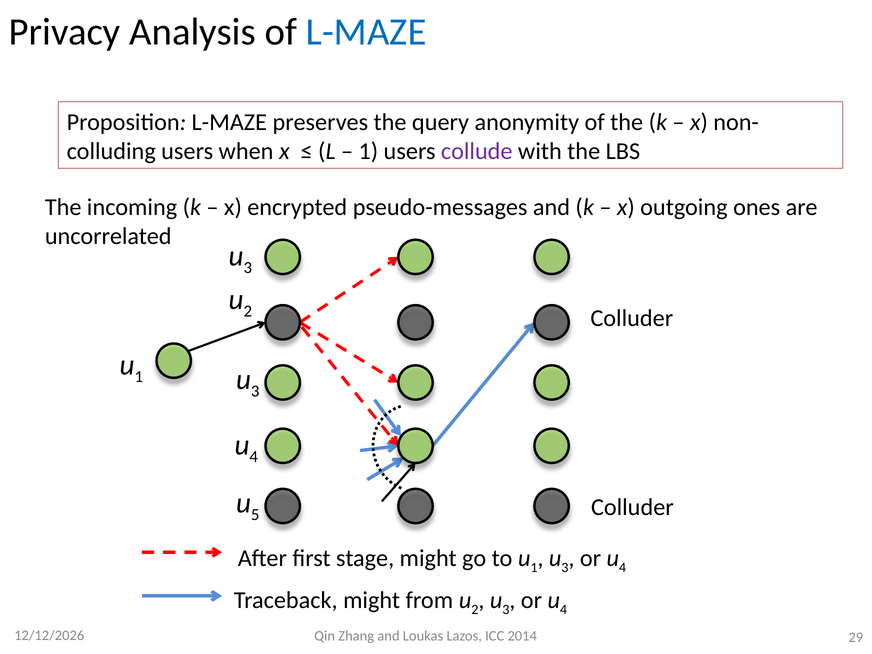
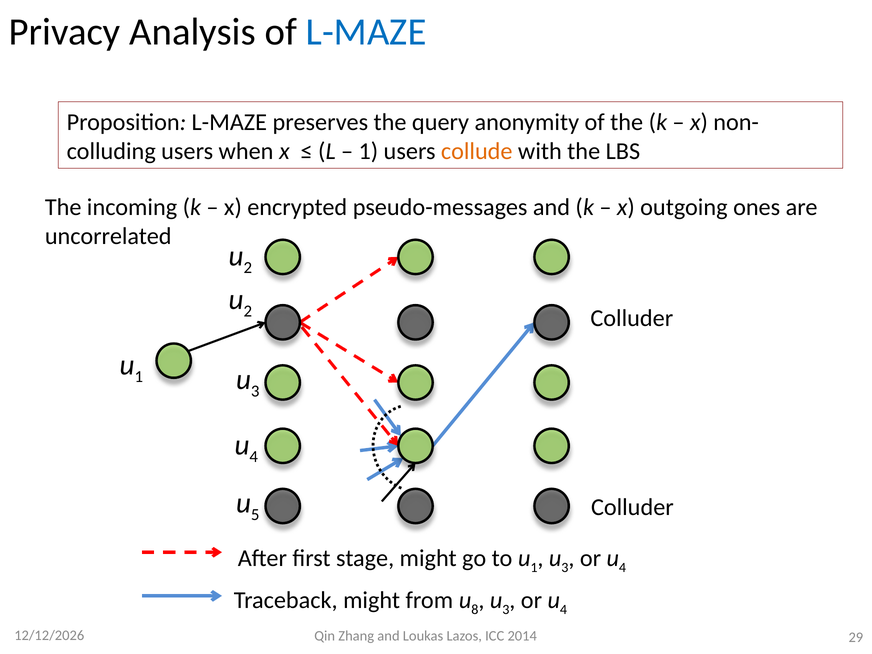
collude colour: purple -> orange
3 at (248, 268): 3 -> 2
2 at (475, 609): 2 -> 8
